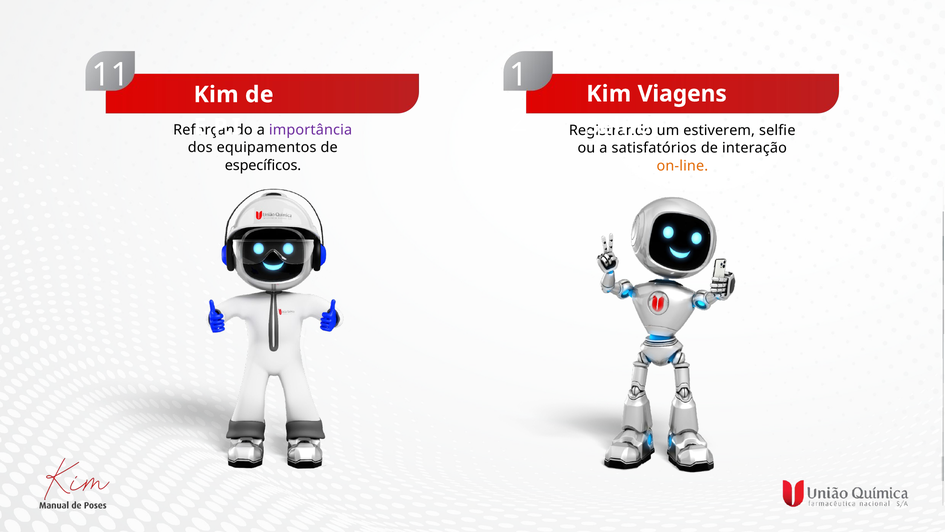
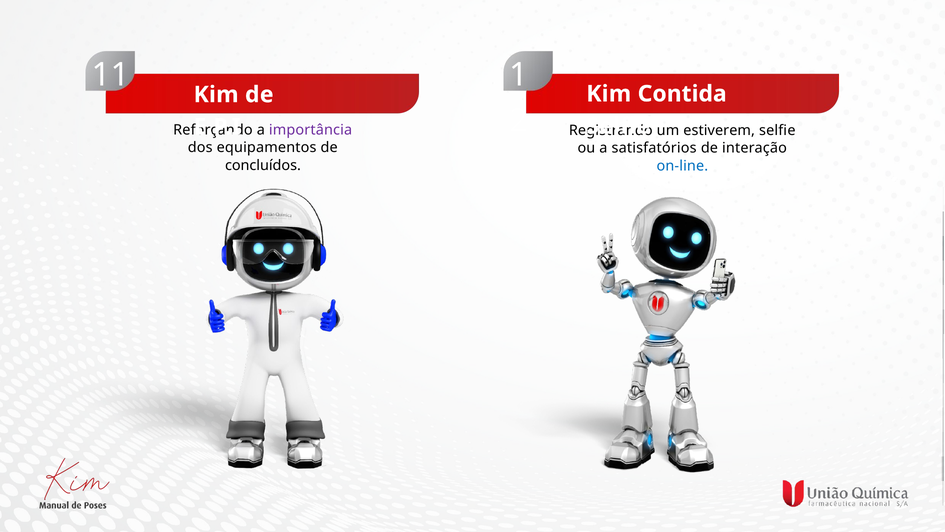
Viagens: Viagens -> Contida
específicos: específicos -> concluídos
on-line colour: orange -> blue
